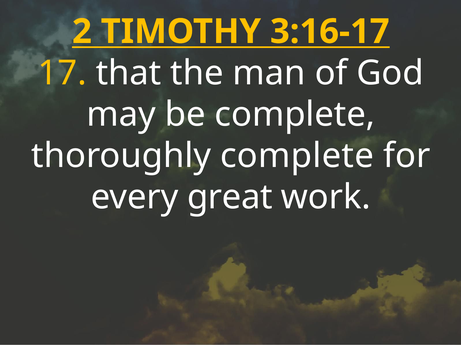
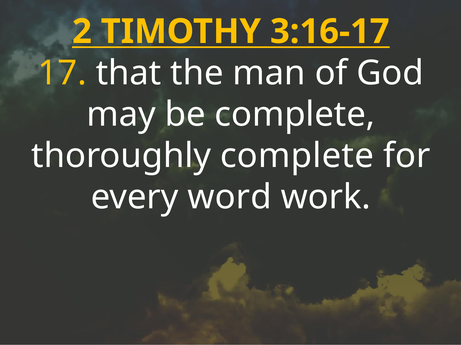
great: great -> word
